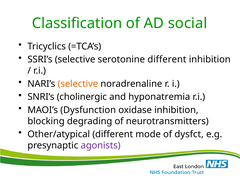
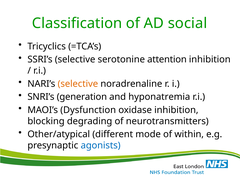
serotonine different: different -> attention
cholinergic: cholinergic -> generation
dysfct: dysfct -> within
agonists colour: purple -> blue
